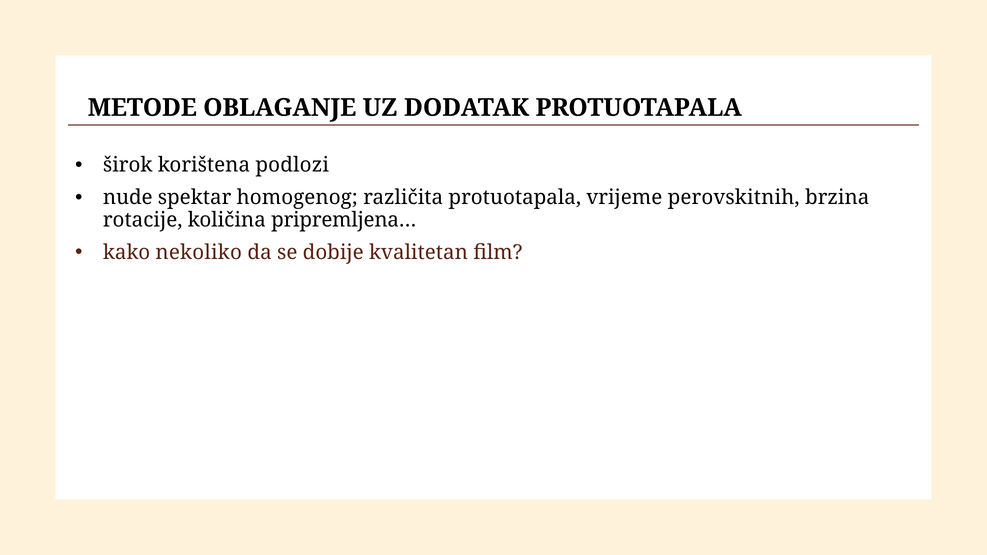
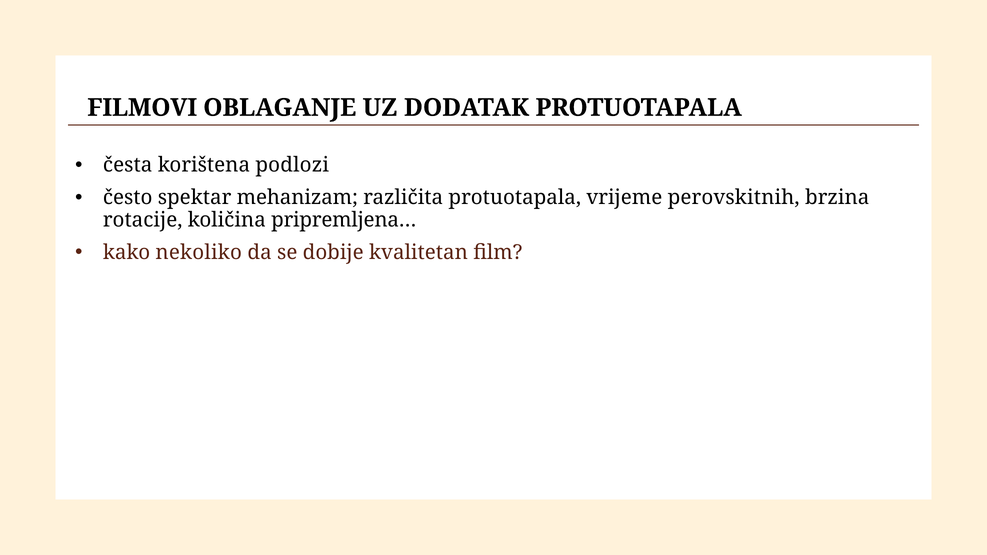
METODE: METODE -> FILMOVI
širok: širok -> česta
nude: nude -> često
homogenog: homogenog -> mehanizam
